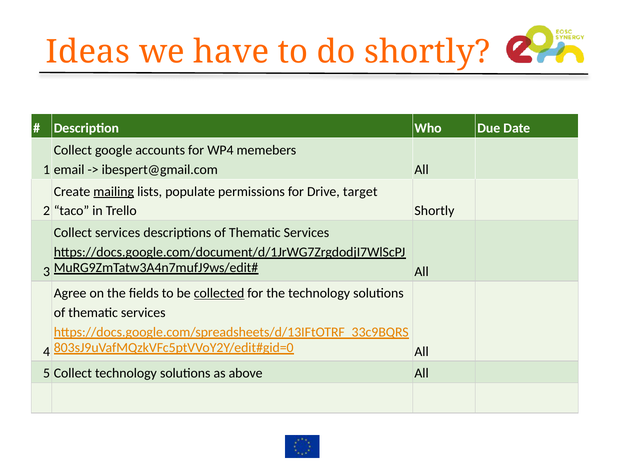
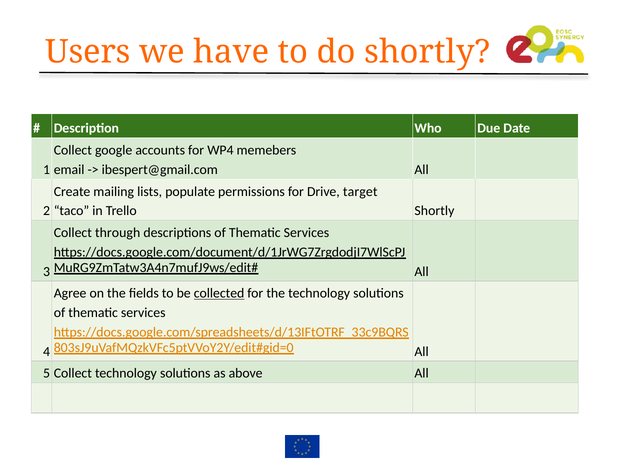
Ideas: Ideas -> Users
mailing underline: present -> none
Collect services: services -> through
